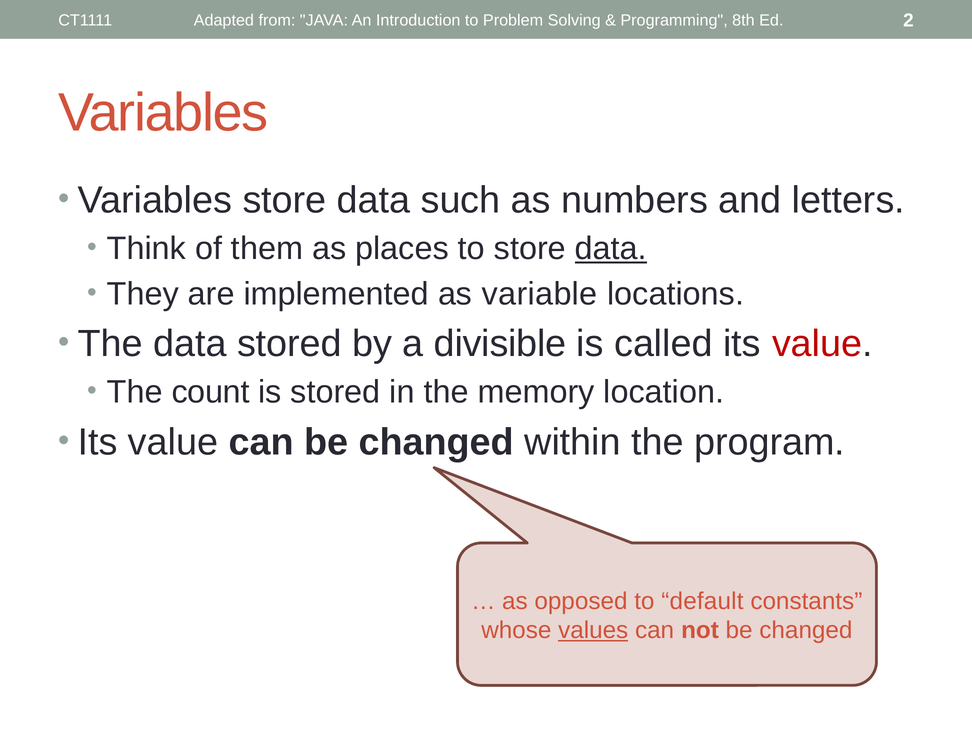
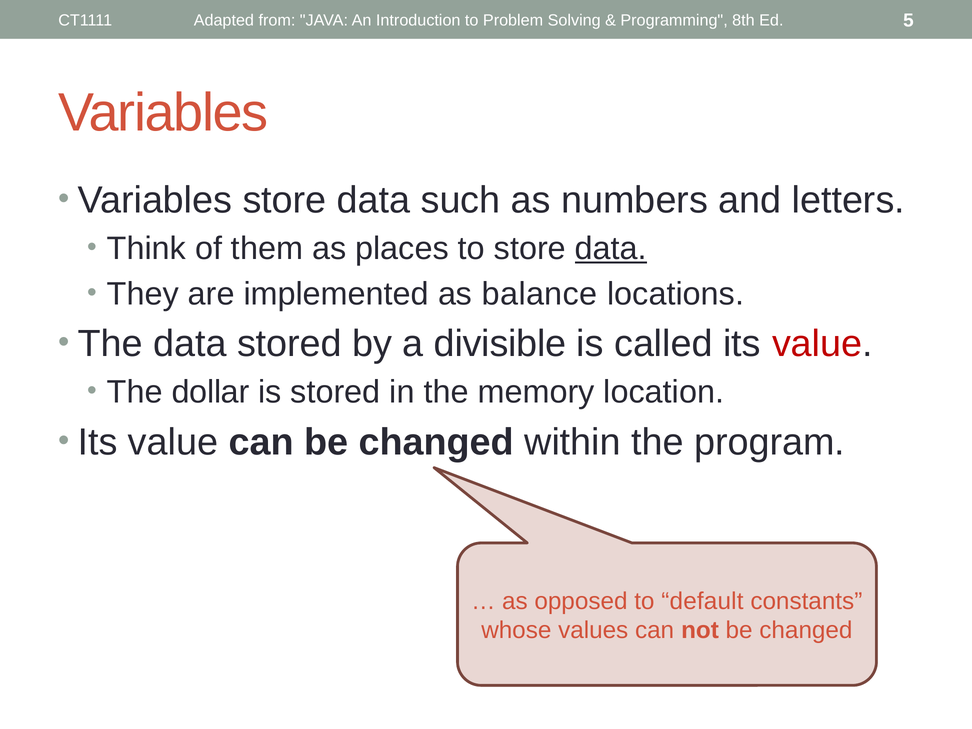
2: 2 -> 5
variable: variable -> balance
count: count -> dollar
values underline: present -> none
